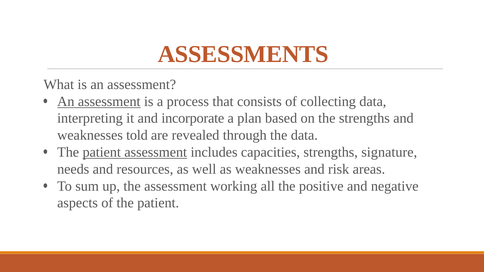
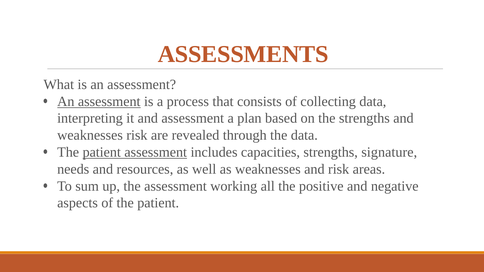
and incorporate: incorporate -> assessment
weaknesses told: told -> risk
